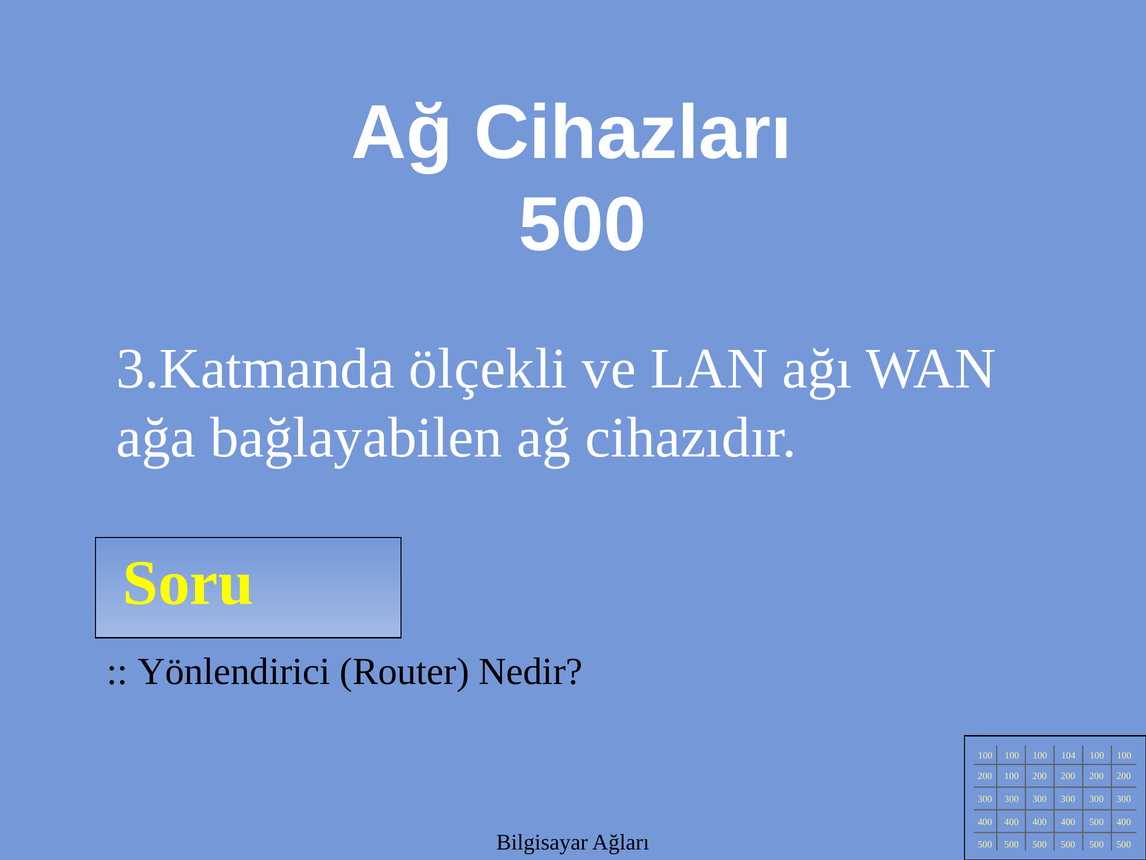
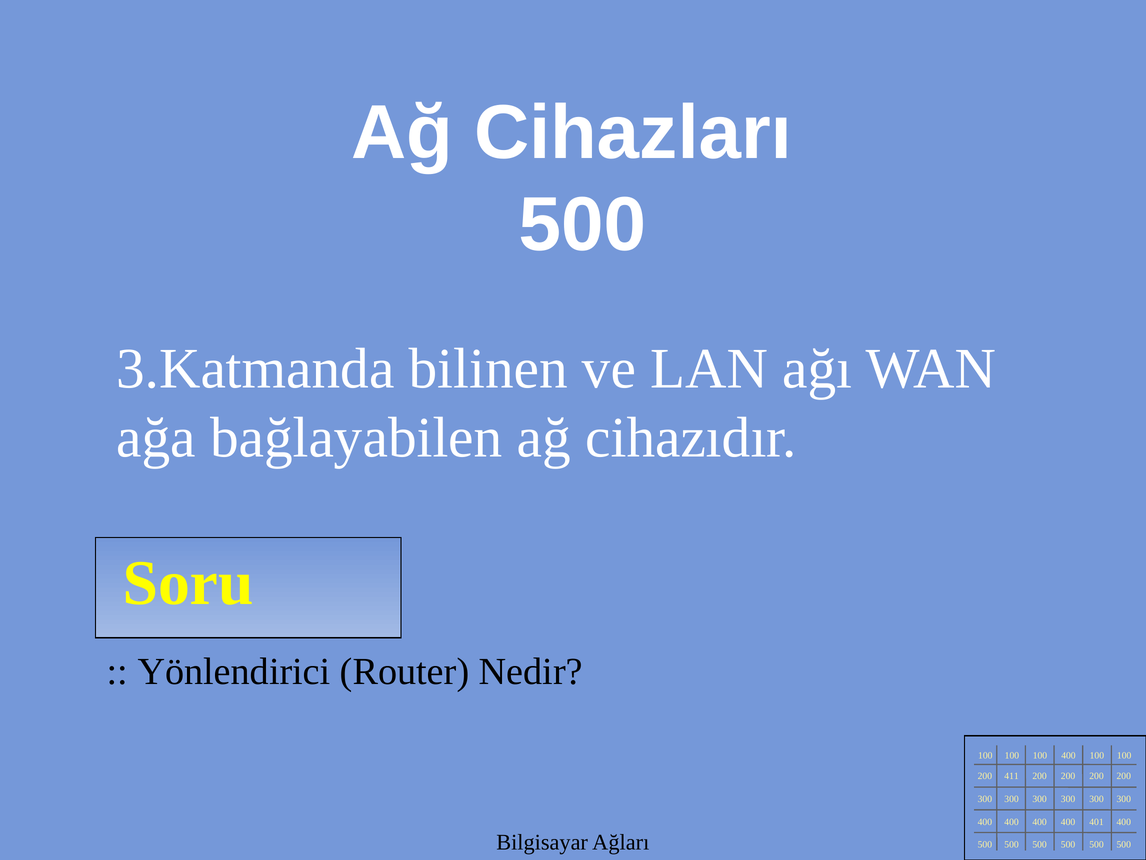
ölçekli: ölçekli -> bilinen
100 104: 104 -> 400
200 100: 100 -> 411
400 400 500: 500 -> 401
